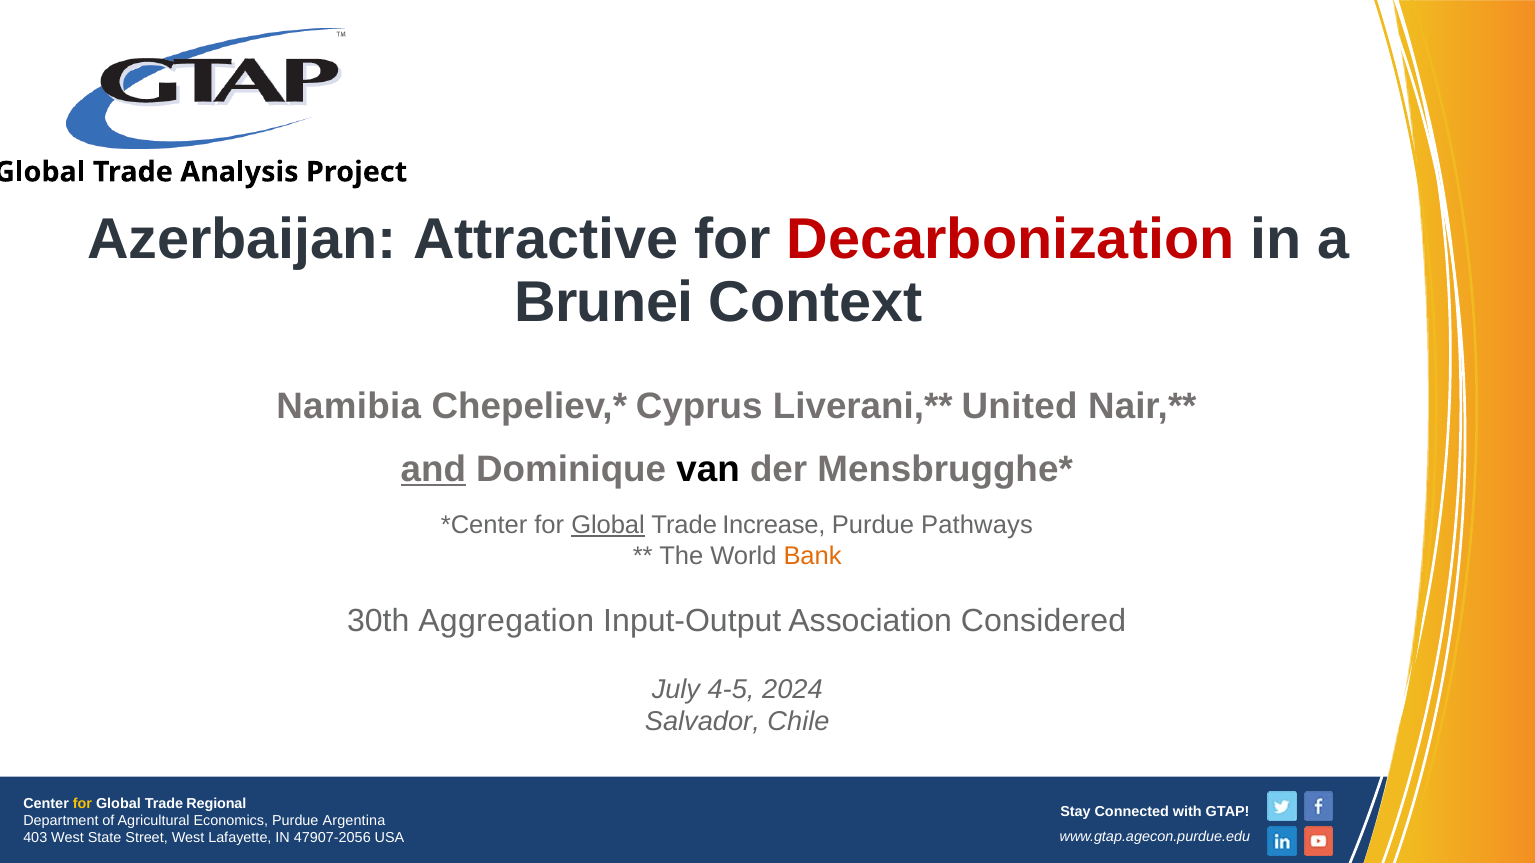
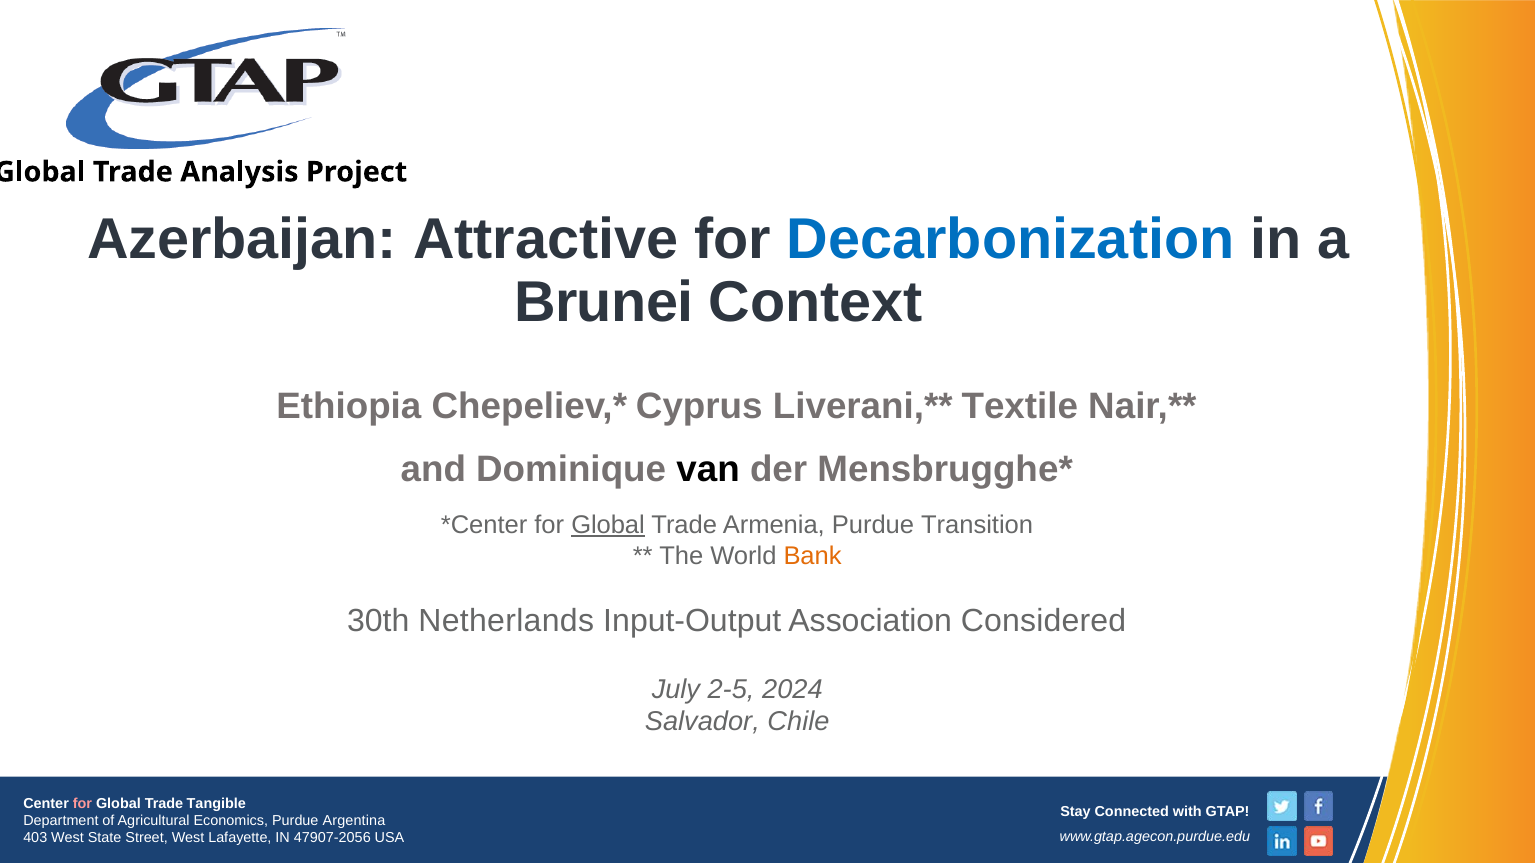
Decarbonization colour: red -> blue
Namibia: Namibia -> Ethiopia
United: United -> Textile
and underline: present -> none
Increase: Increase -> Armenia
Pathways: Pathways -> Transition
Aggregation: Aggregation -> Netherlands
4-5: 4-5 -> 2-5
for at (82, 804) colour: yellow -> pink
Regional: Regional -> Tangible
